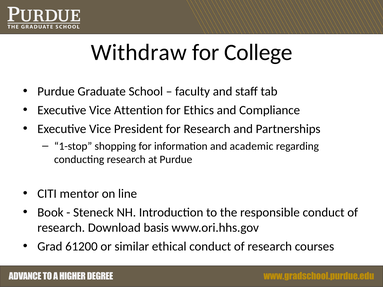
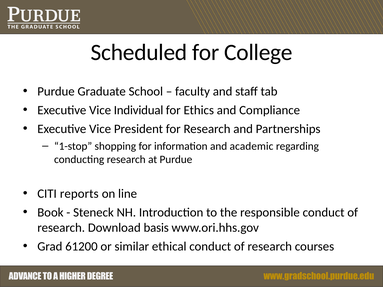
Withdraw: Withdraw -> Scheduled
Attention: Attention -> Individual
mentor: mentor -> reports
